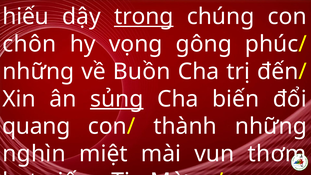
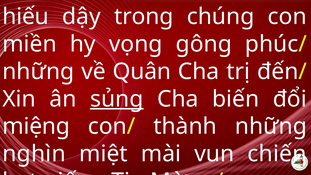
trong underline: present -> none
chôn: chôn -> miền
Buồn: Buồn -> Quân
quang: quang -> miệng
thơm: thơm -> chiến
